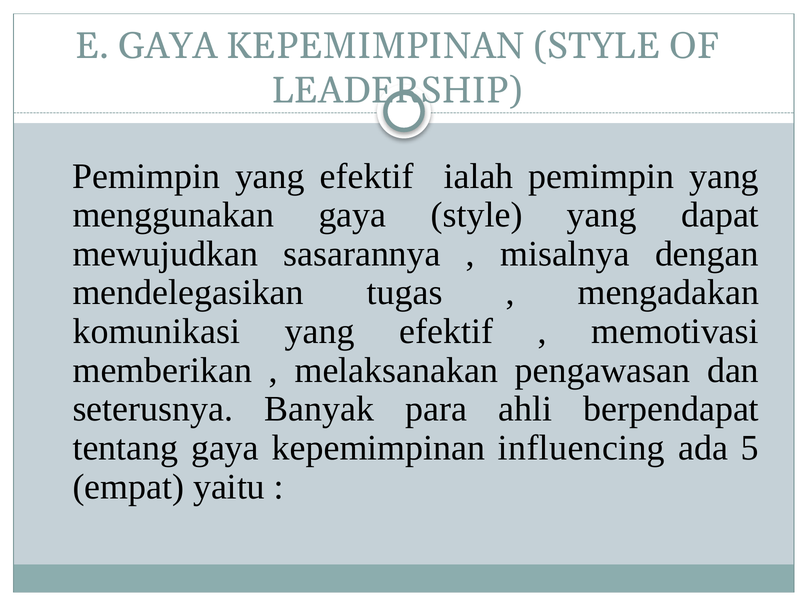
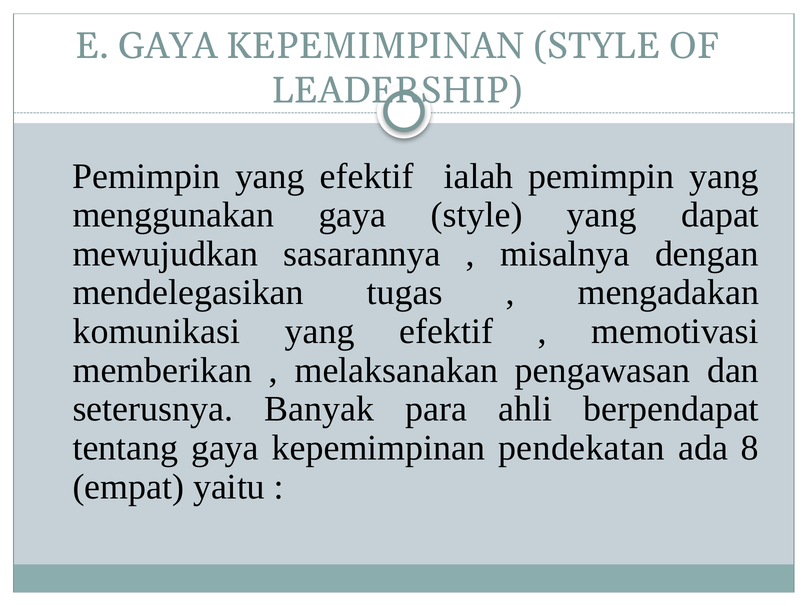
influencing: influencing -> pendekatan
5: 5 -> 8
